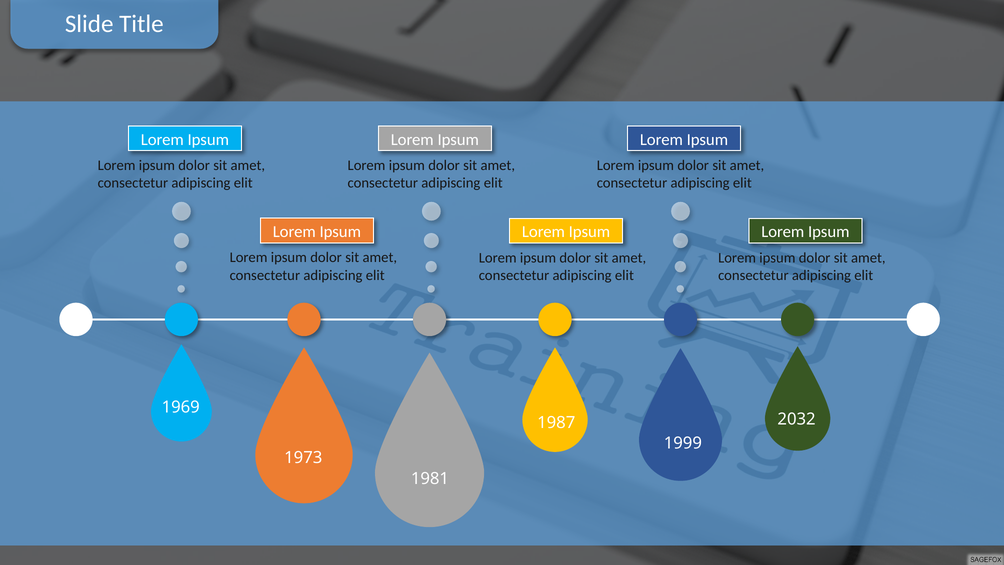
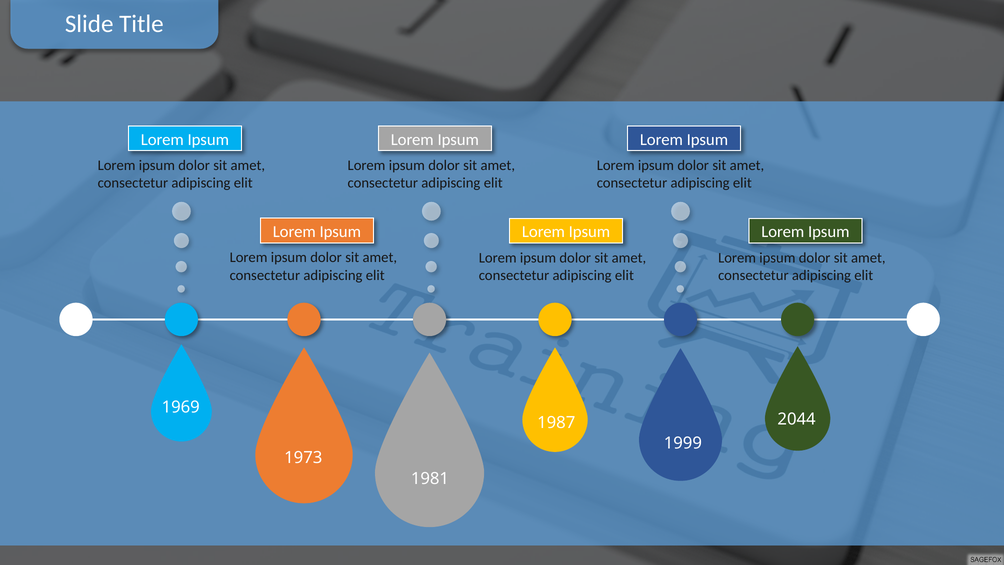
2032: 2032 -> 2044
